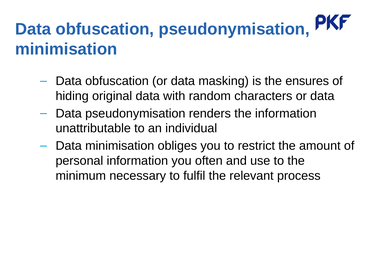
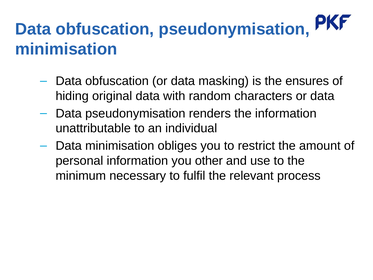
often: often -> other
